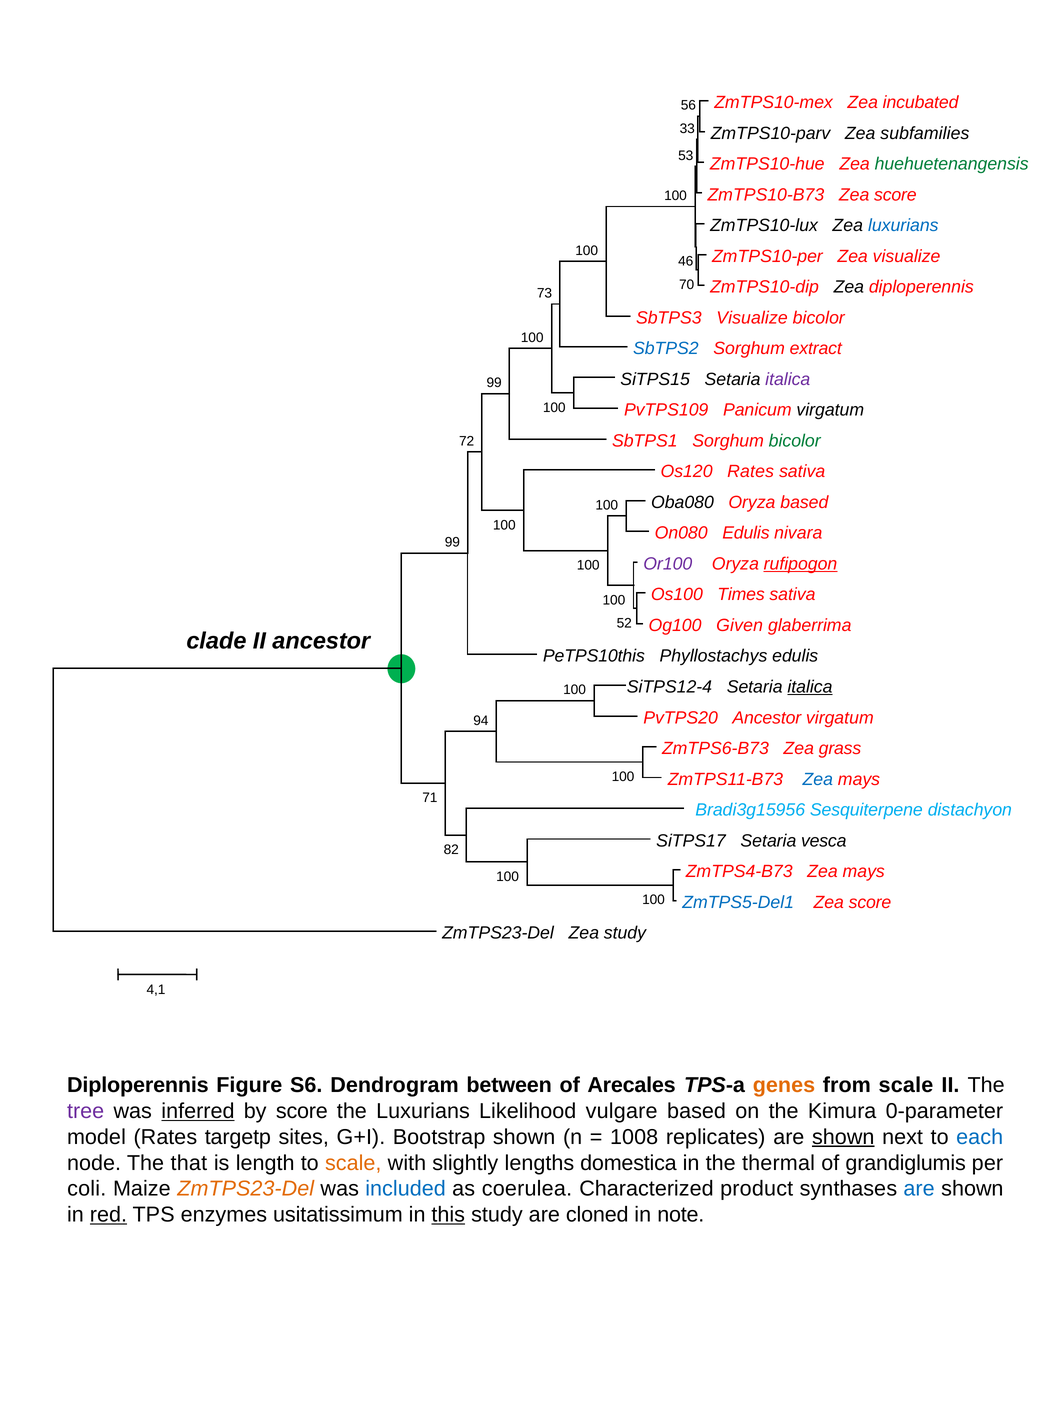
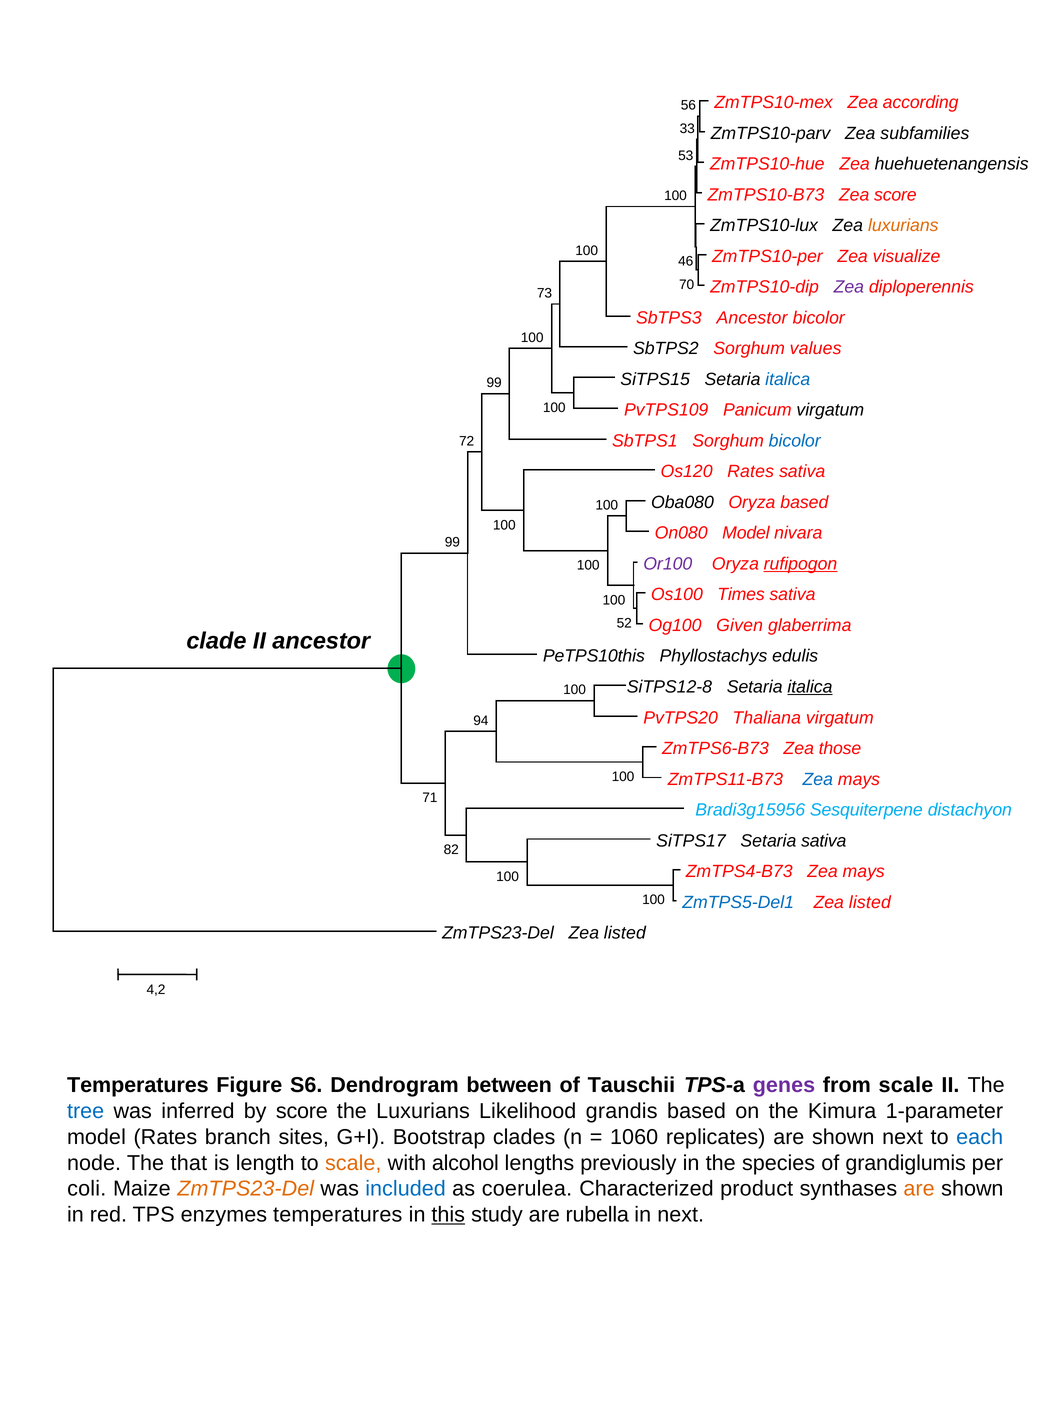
incubated: incubated -> according
huehuetenangensis colour: green -> black
luxurians at (903, 226) colour: blue -> orange
Zea at (849, 287) colour: black -> purple
SbTPS3 Visualize: Visualize -> Ancestor
SbTPS2 colour: blue -> black
extract: extract -> values
italica at (788, 379) colour: purple -> blue
bicolor at (795, 441) colour: green -> blue
On080 Edulis: Edulis -> Model
SiTPS12-4: SiTPS12-4 -> SiTPS12-8
PvTPS20 Ancestor: Ancestor -> Thaliana
grass: grass -> those
Setaria vesca: vesca -> sativa
score at (870, 902): score -> listed
ZmTPS23-Del Zea study: study -> listed
4,1: 4,1 -> 4,2
Diploperennis at (138, 1085): Diploperennis -> Temperatures
Arecales: Arecales -> Tauschii
genes colour: orange -> purple
tree colour: purple -> blue
inferred underline: present -> none
vulgare: vulgare -> grandis
0-parameter: 0-parameter -> 1-parameter
targetp: targetp -> branch
Bootstrap shown: shown -> clades
1008: 1008 -> 1060
shown at (843, 1137) underline: present -> none
slightly: slightly -> alcohol
domestica: domestica -> previously
thermal: thermal -> species
are at (919, 1189) colour: blue -> orange
red underline: present -> none
enzymes usitatissimum: usitatissimum -> temperatures
cloned: cloned -> rubella
in note: note -> next
